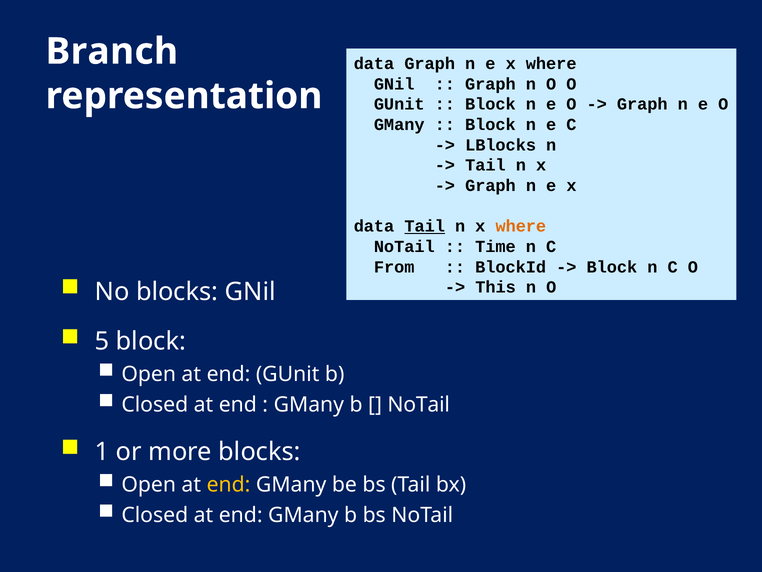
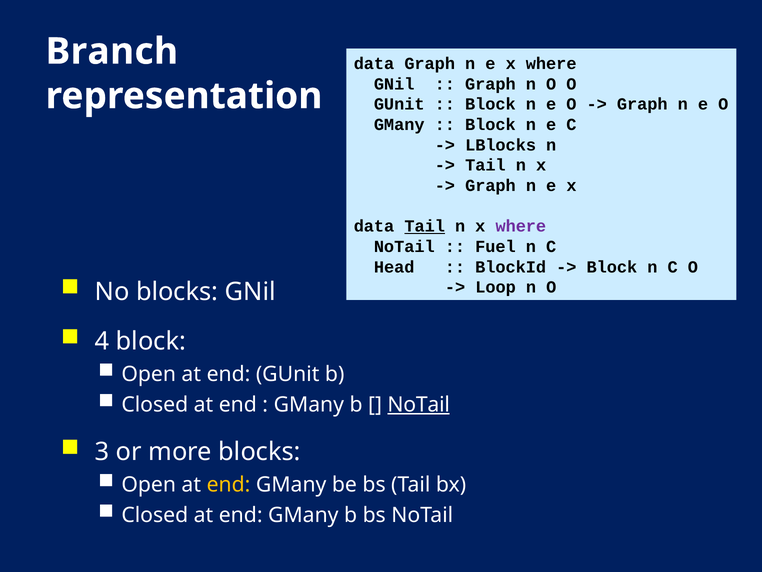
where at (521, 226) colour: orange -> purple
Time: Time -> Fuel
From: From -> Head
This: This -> Loop
5: 5 -> 4
NoTail at (419, 404) underline: none -> present
1: 1 -> 3
